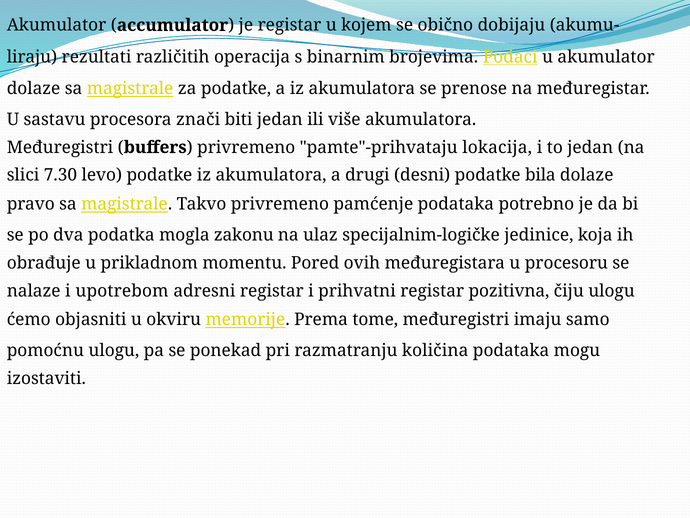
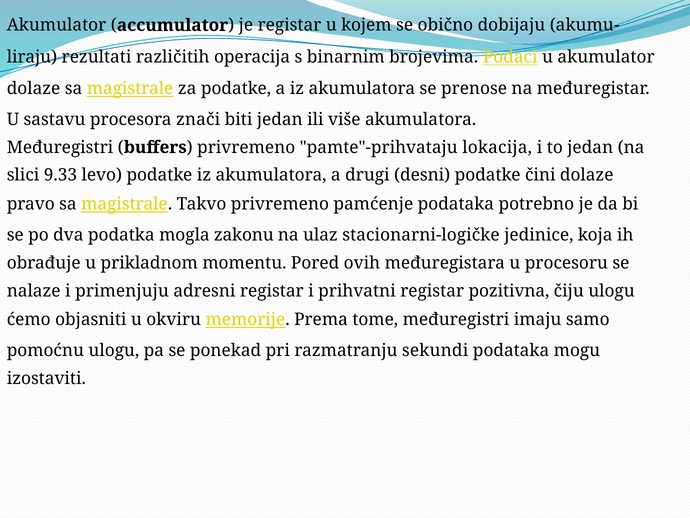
7.30: 7.30 -> 9.33
bila: bila -> čini
specijalnim-logičke: specijalnim-logičke -> stacionarni-logičke
upotrebom: upotrebom -> primenjuju
količina: količina -> sekundi
